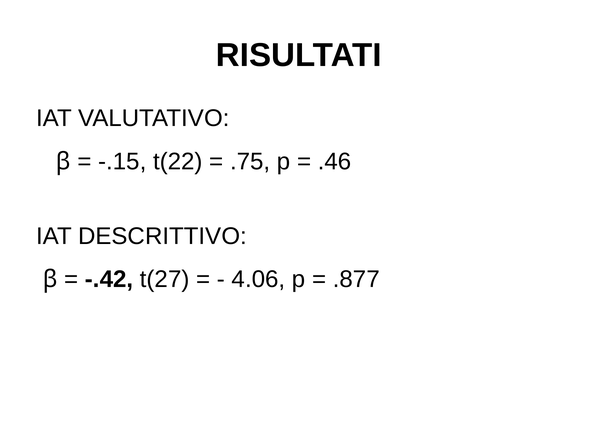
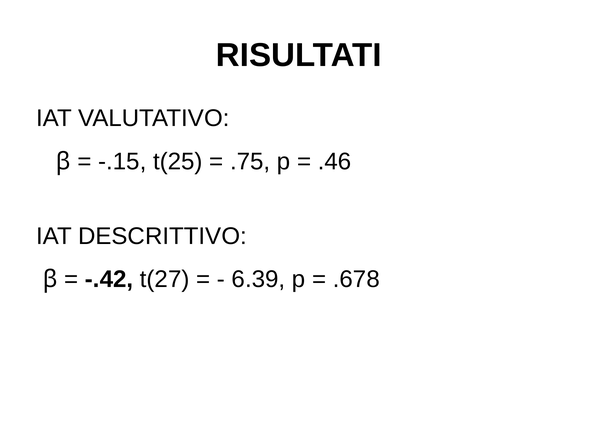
t(22: t(22 -> t(25
4.06: 4.06 -> 6.39
.877: .877 -> .678
